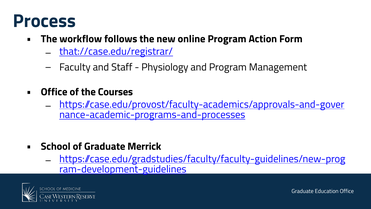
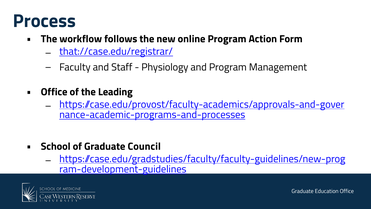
Courses: Courses -> Leading
Merrick: Merrick -> Council
